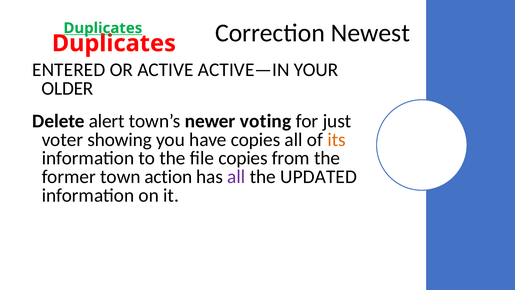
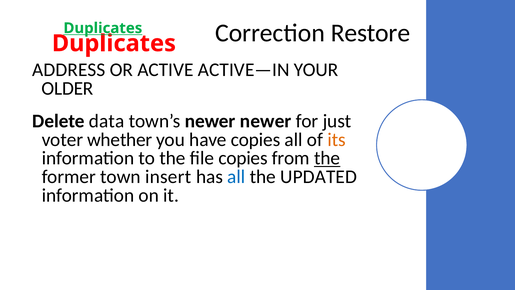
Newest: Newest -> Restore
ENTERED: ENTERED -> ADDRESS
alert: alert -> data
newer voting: voting -> newer
showing: showing -> whether
the at (327, 158) underline: none -> present
action: action -> insert
all at (236, 177) colour: purple -> blue
